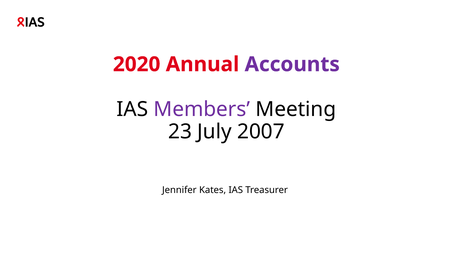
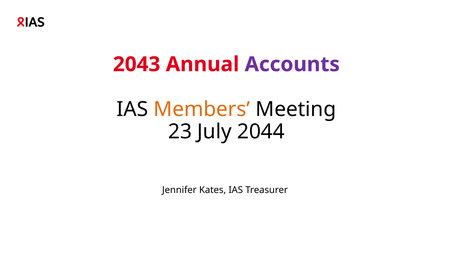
2020: 2020 -> 2043
Members colour: purple -> orange
2007: 2007 -> 2044
